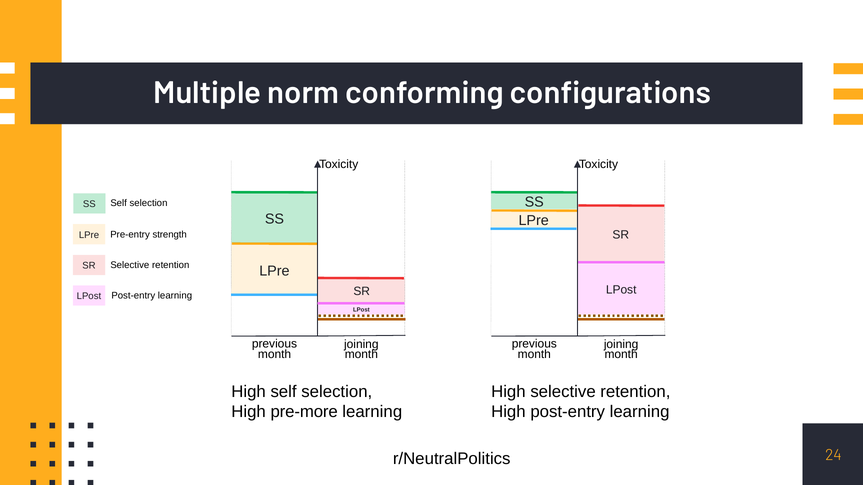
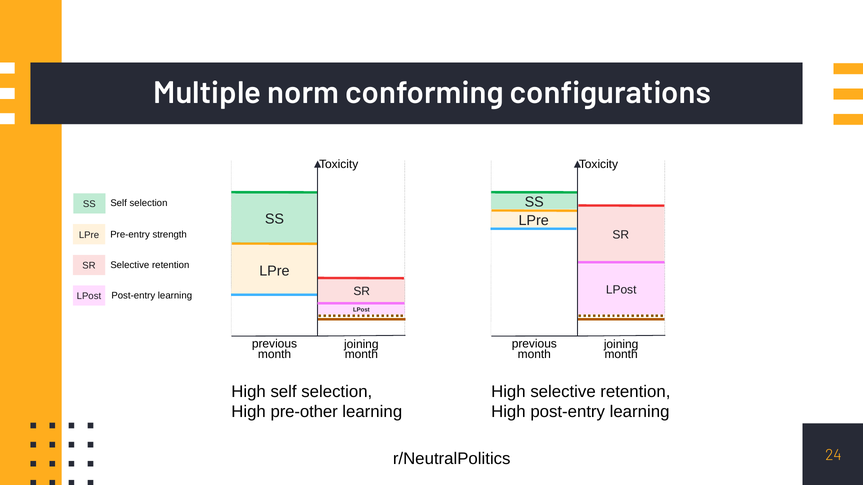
pre-more: pre-more -> pre-other
